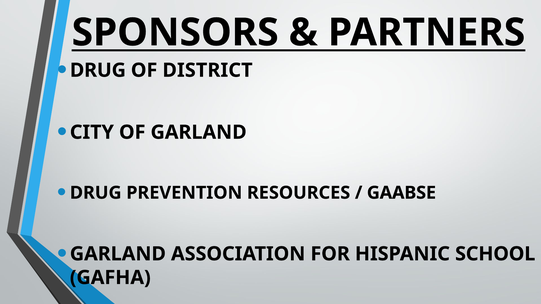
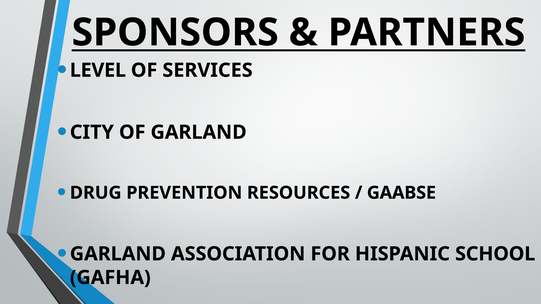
DRUG at (98, 70): DRUG -> LEVEL
DISTRICT: DISTRICT -> SERVICES
